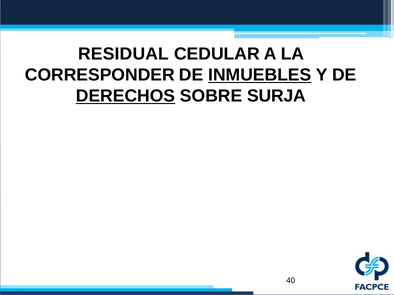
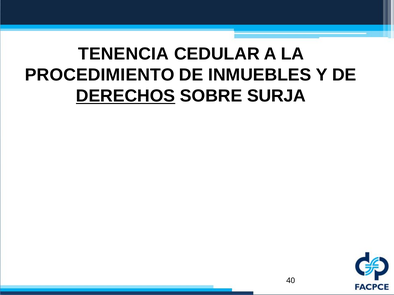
RESIDUAL: RESIDUAL -> TENENCIA
CORRESPONDER: CORRESPONDER -> PROCEDIMIENTO
INMUEBLES underline: present -> none
